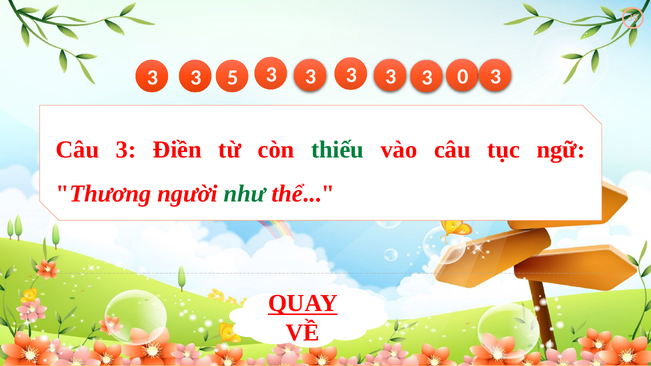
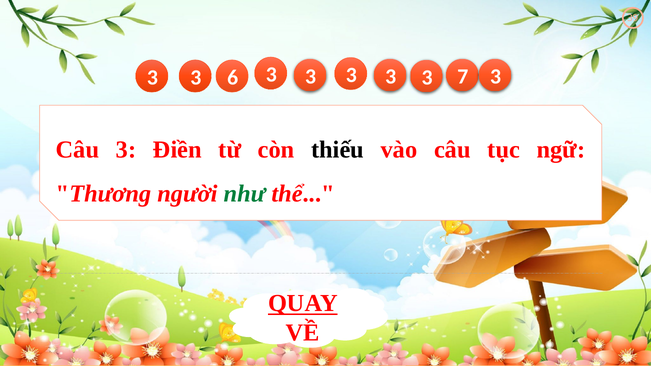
5: 5 -> 6
0: 0 -> 7
thiếu colour: green -> black
